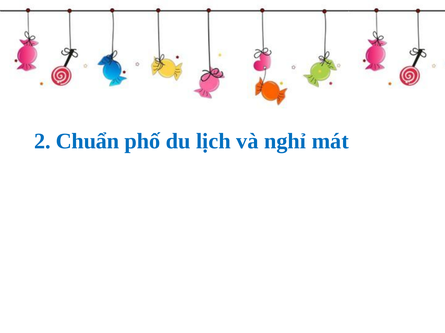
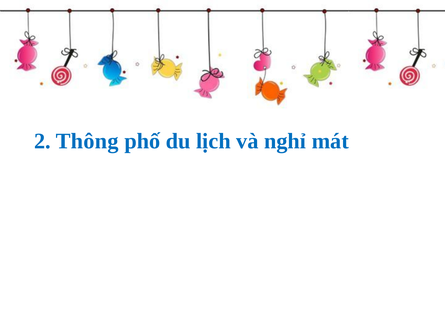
Chuẩn: Chuẩn -> Thông
